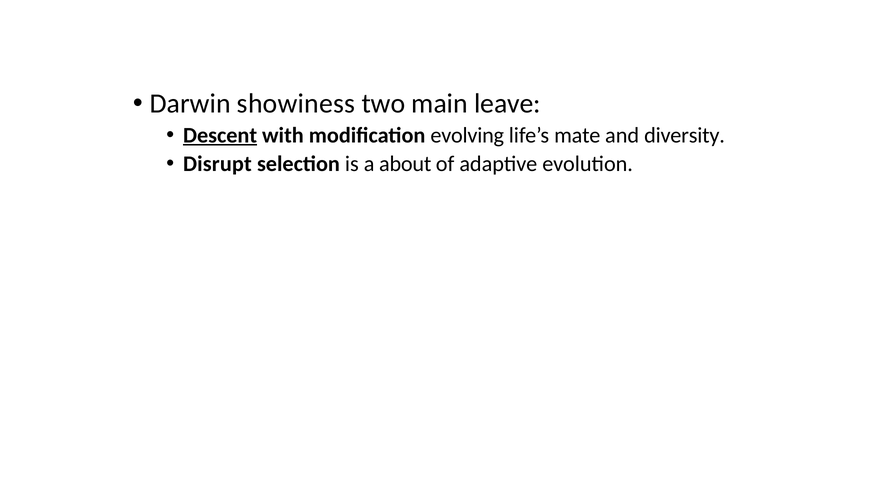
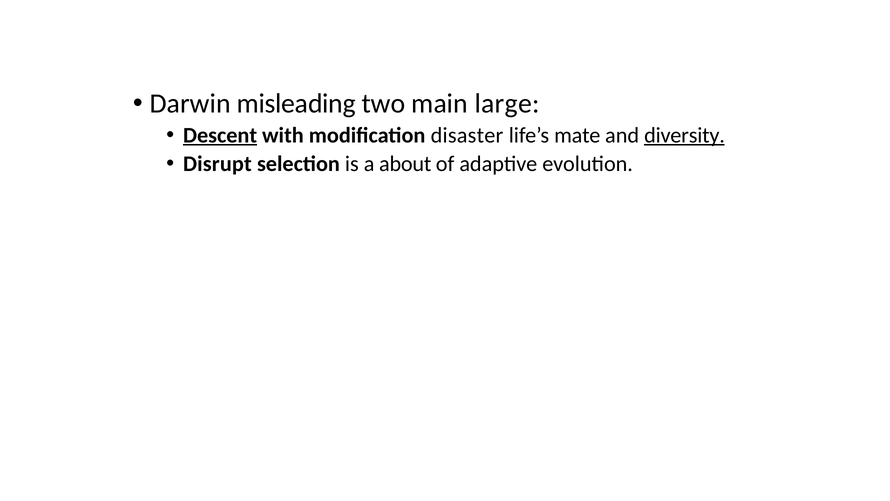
showiness: showiness -> misleading
leave: leave -> large
evolving: evolving -> disaster
diversity underline: none -> present
